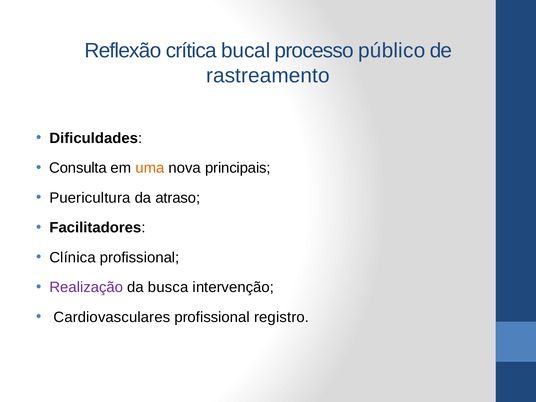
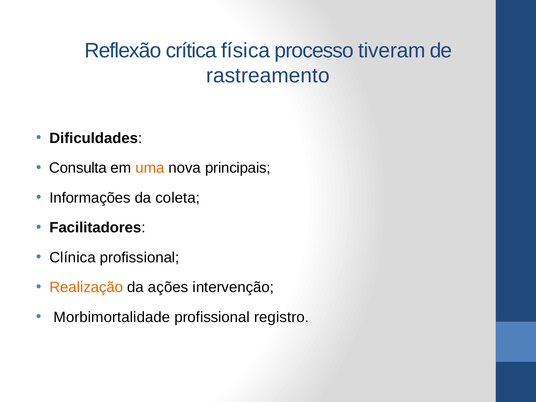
bucal: bucal -> física
público: público -> tiveram
Puericultura: Puericultura -> Informações
atraso: atraso -> coleta
Realização colour: purple -> orange
busca: busca -> ações
Cardiovasculares: Cardiovasculares -> Morbimortalidade
